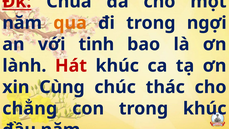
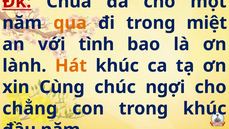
ngợi: ngợi -> miệt
tinh: tinh -> tình
Hát colour: red -> orange
thác: thác -> ngợi
